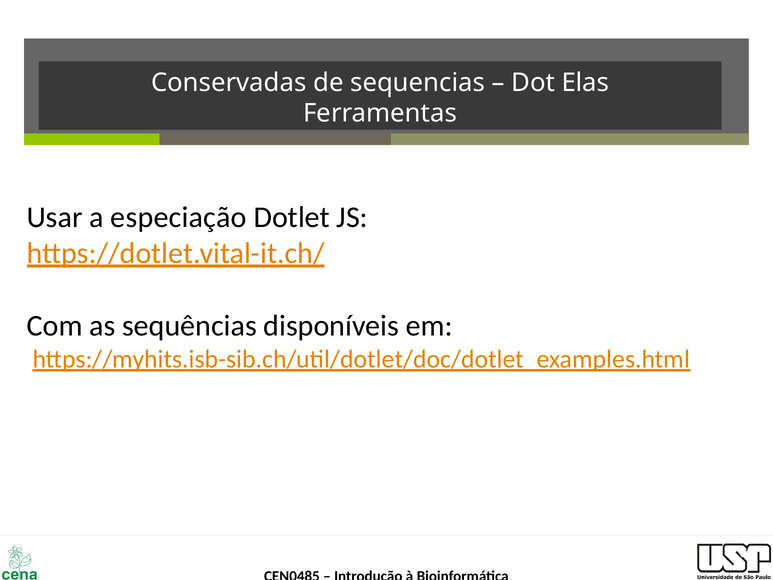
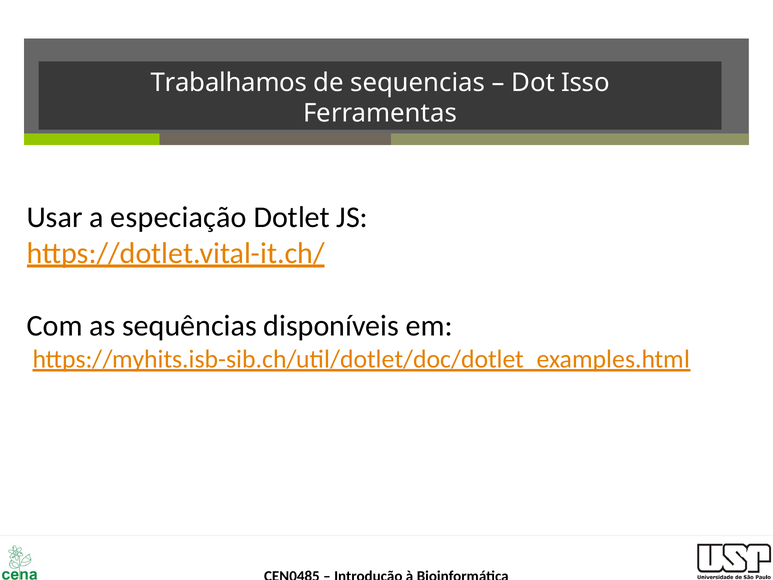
Conservadas: Conservadas -> Trabalhamos
Elas: Elas -> Isso
